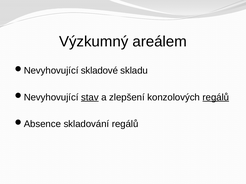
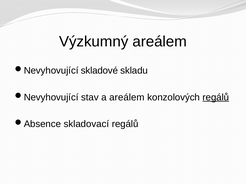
stav underline: present -> none
a zlepšení: zlepšení -> areálem
skladování: skladování -> skladovací
